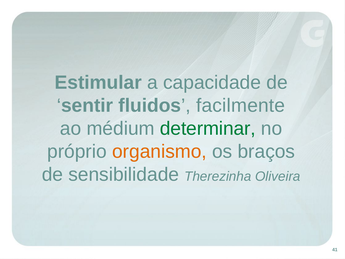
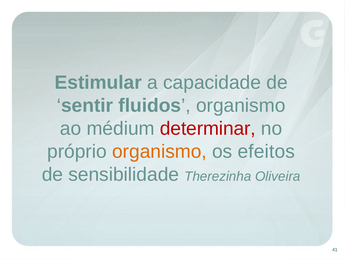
fluidos facilmente: facilmente -> organismo
determinar colour: green -> red
braços: braços -> efeitos
